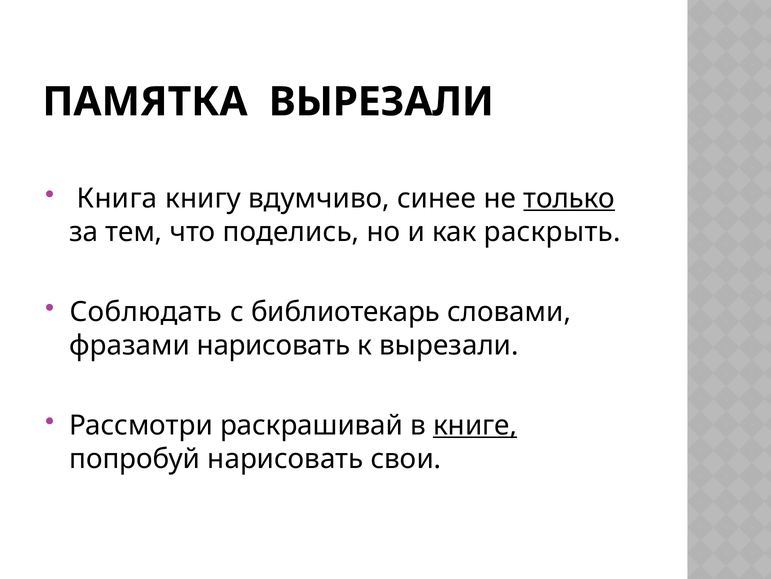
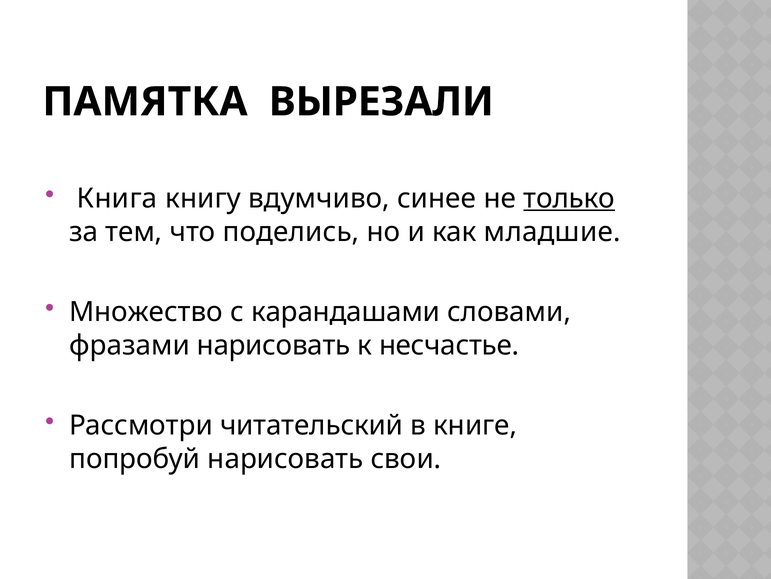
раскрыть: раскрыть -> младшие
Соблюдать: Соблюдать -> Множество
библиотекарь: библиотекарь -> карандашами
к вырезали: вырезали -> несчастье
раскрашивай: раскрашивай -> читательский
книге underline: present -> none
